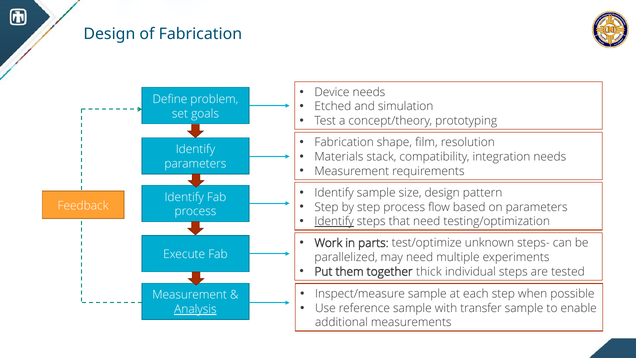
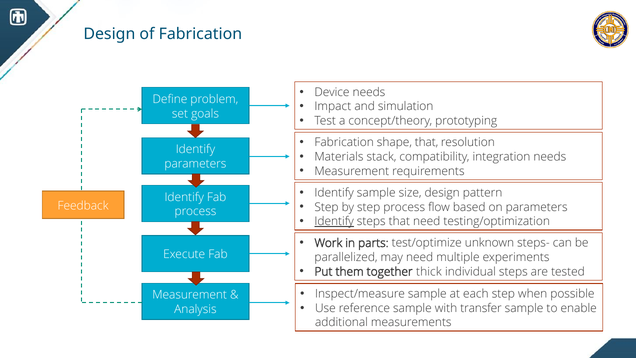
Etched: Etched -> Impact
shape film: film -> that
Analysis underline: present -> none
